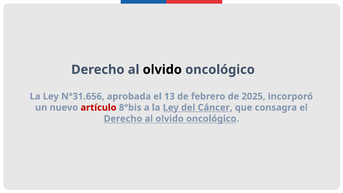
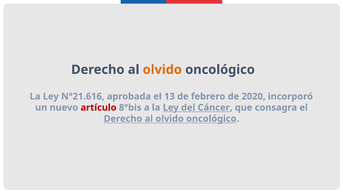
olvido at (162, 70) colour: black -> orange
N°31.656: N°31.656 -> N°21.616
2025: 2025 -> 2020
